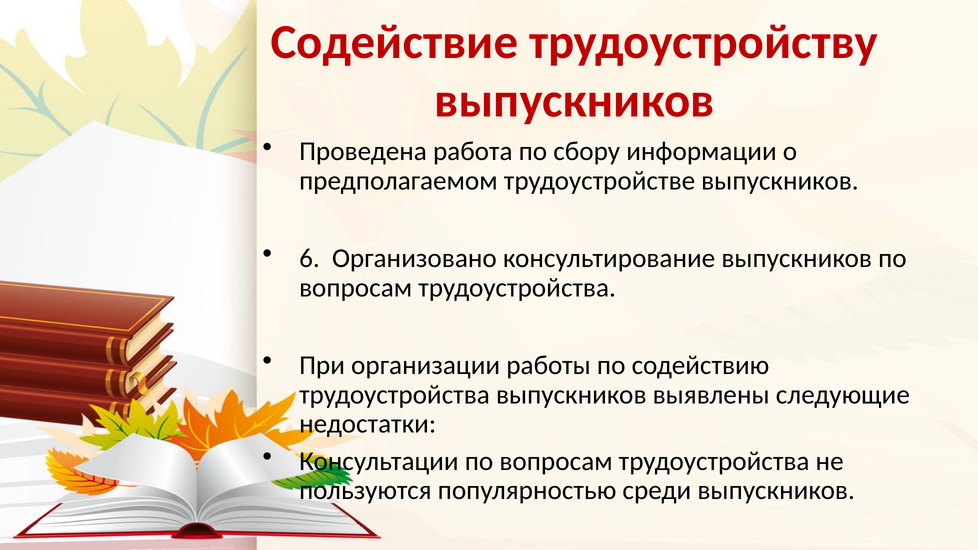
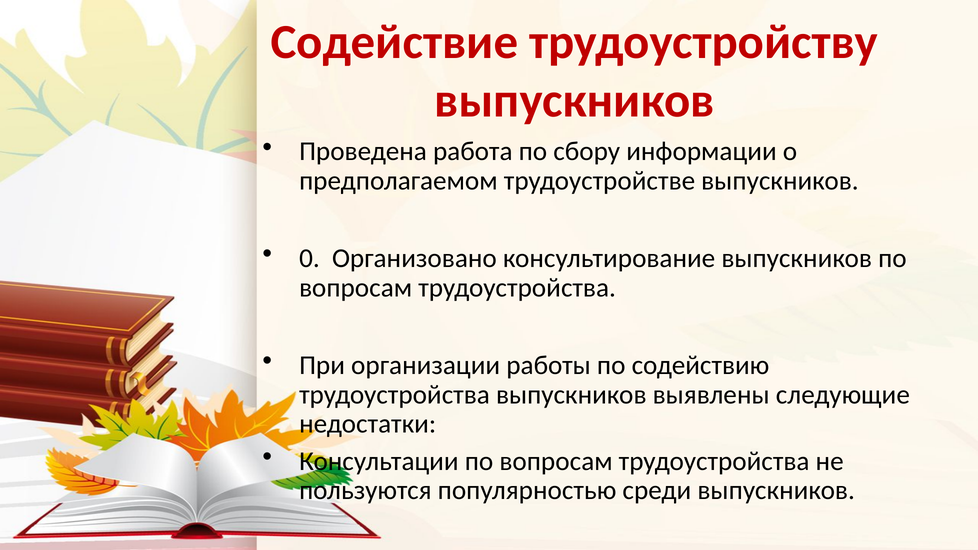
6: 6 -> 0
